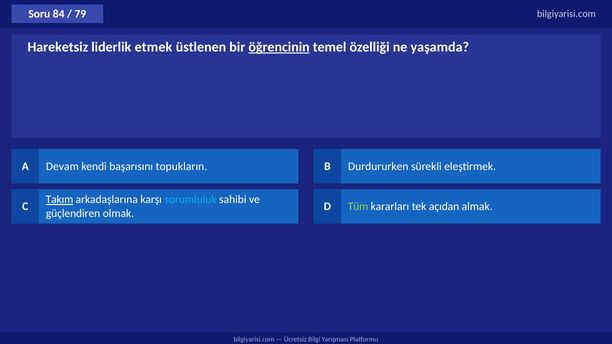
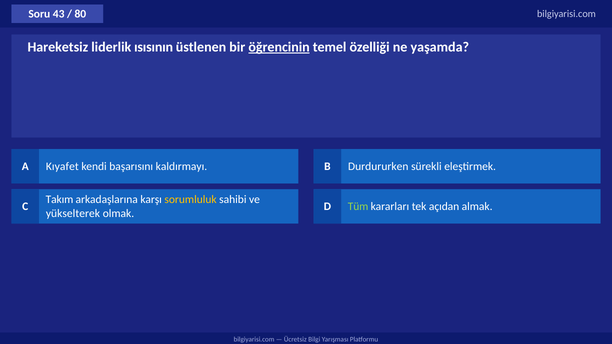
84: 84 -> 43
79: 79 -> 80
etmek: etmek -> ısısının
Devam: Devam -> Kıyafet
topukların: topukların -> kaldırmayı
Takım underline: present -> none
sorumluluk colour: light blue -> yellow
güçlendiren: güçlendiren -> yükselterek
